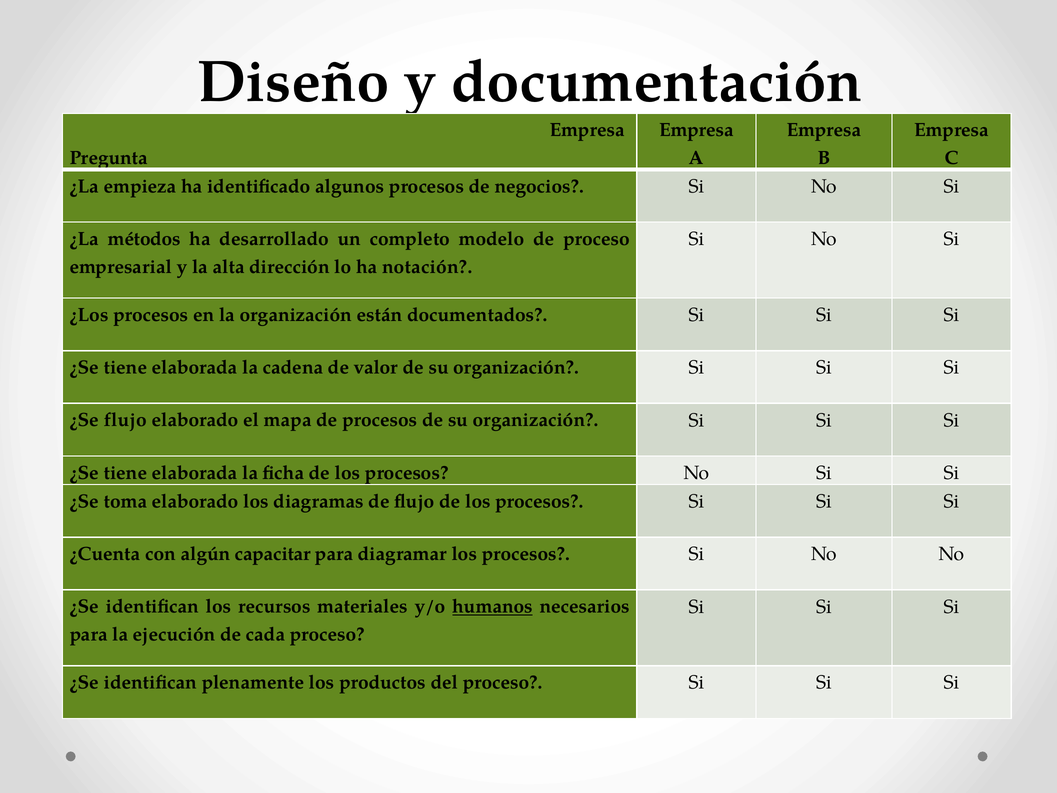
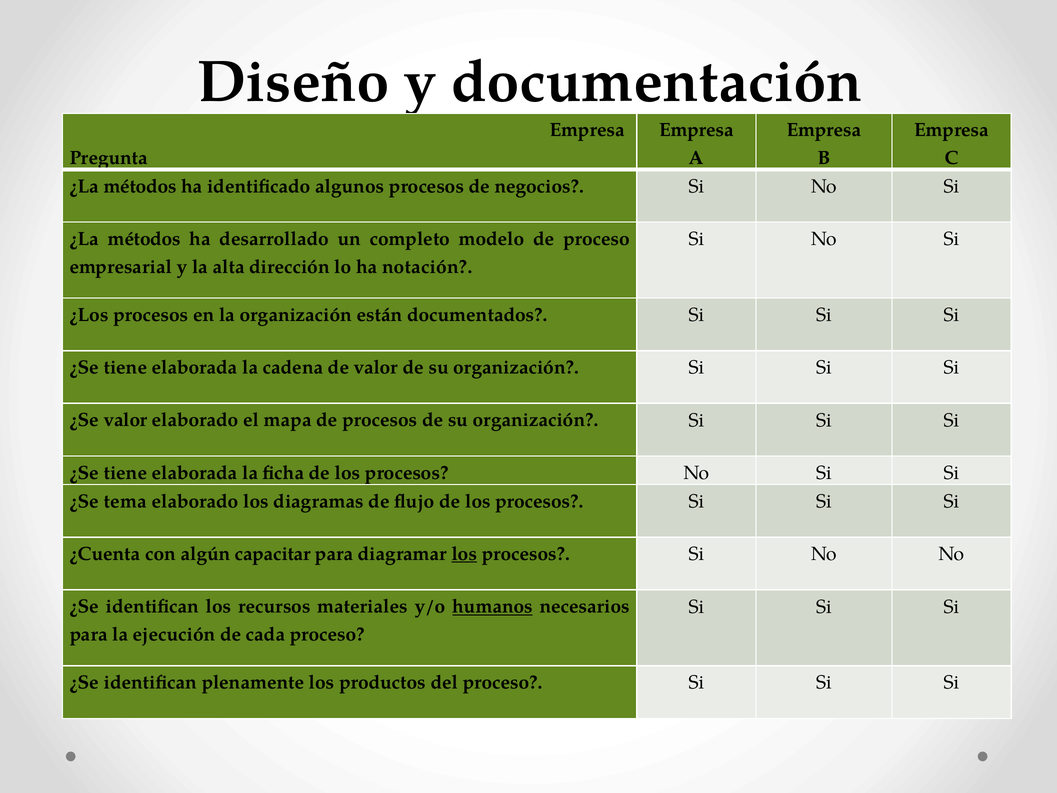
empieza at (140, 186): empieza -> métodos
¿Se flujo: flujo -> valor
toma: toma -> tema
los at (464, 554) underline: none -> present
